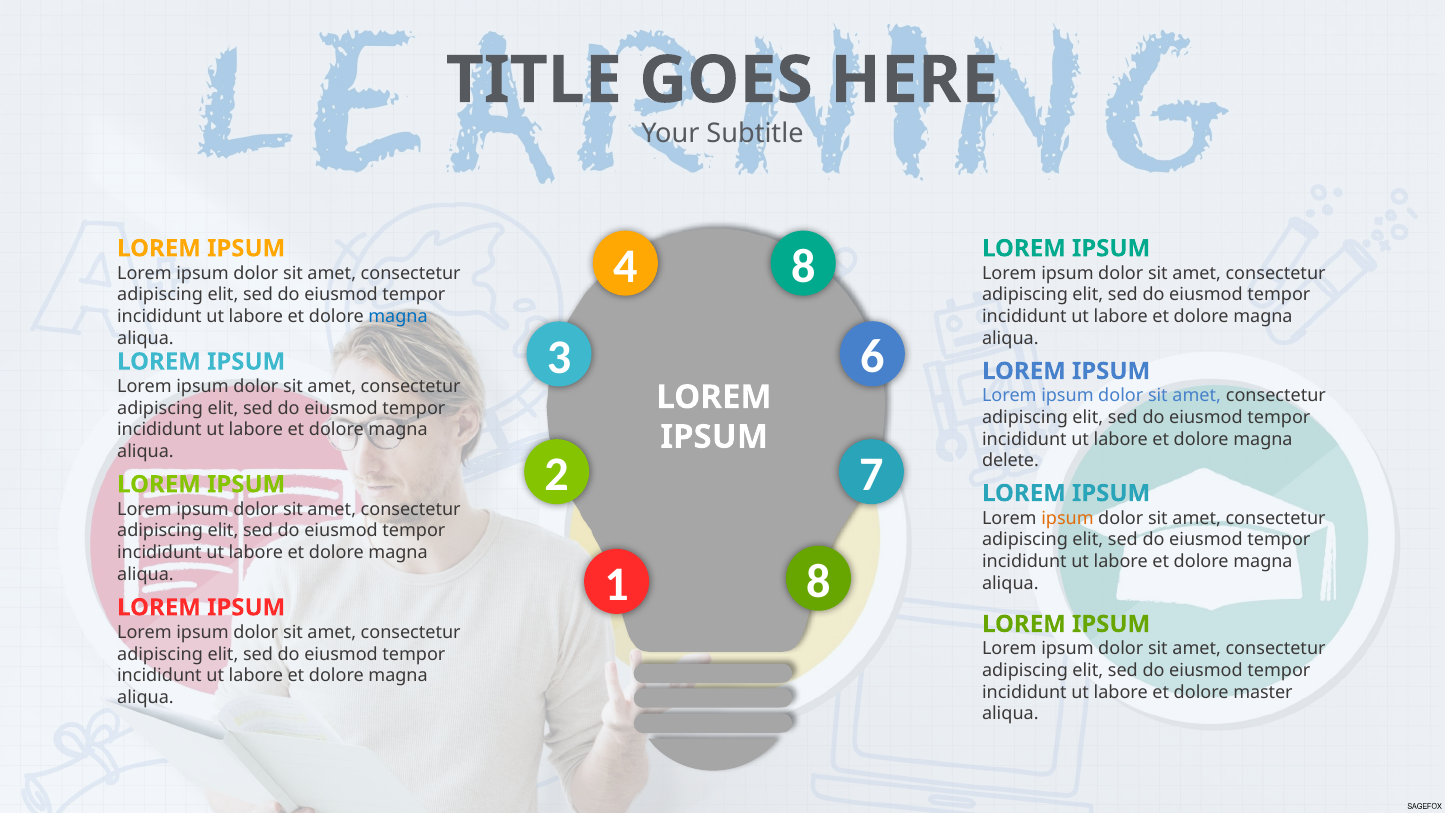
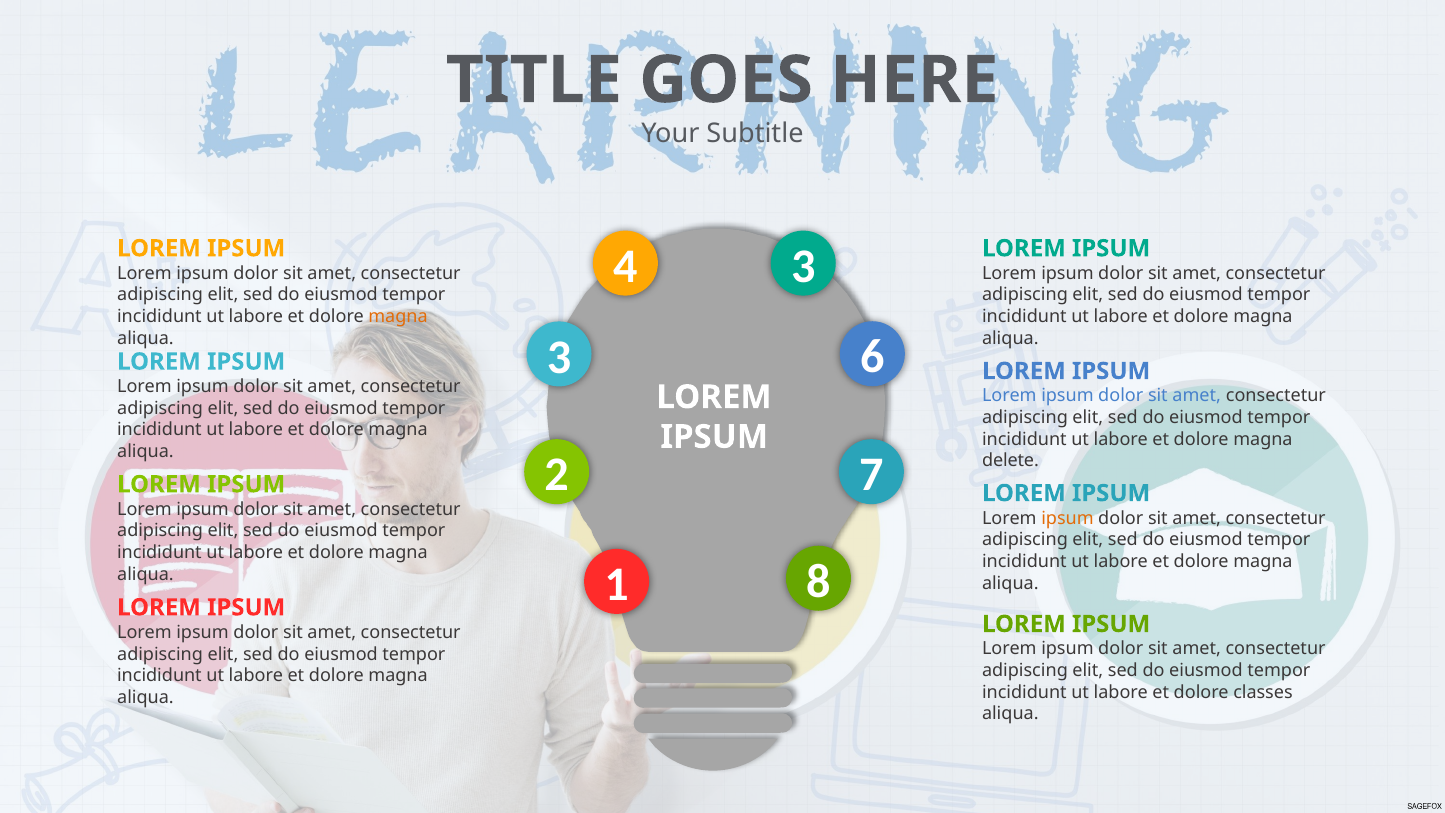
4 8: 8 -> 3
magna at (398, 317) colour: blue -> orange
master: master -> classes
